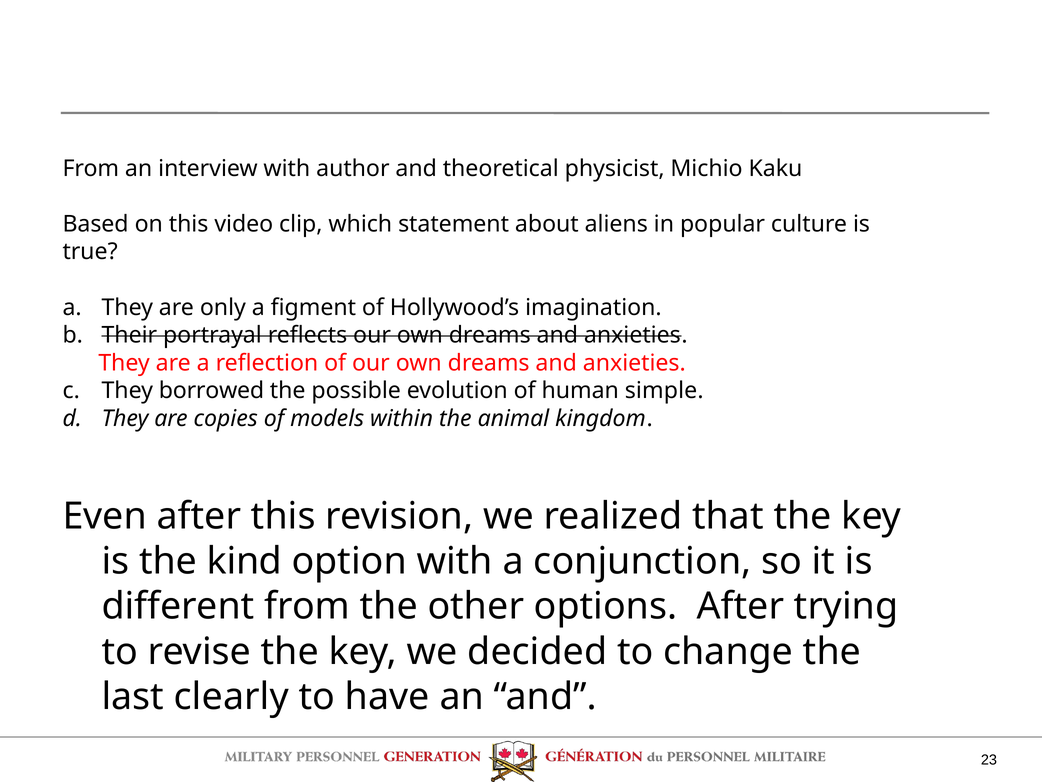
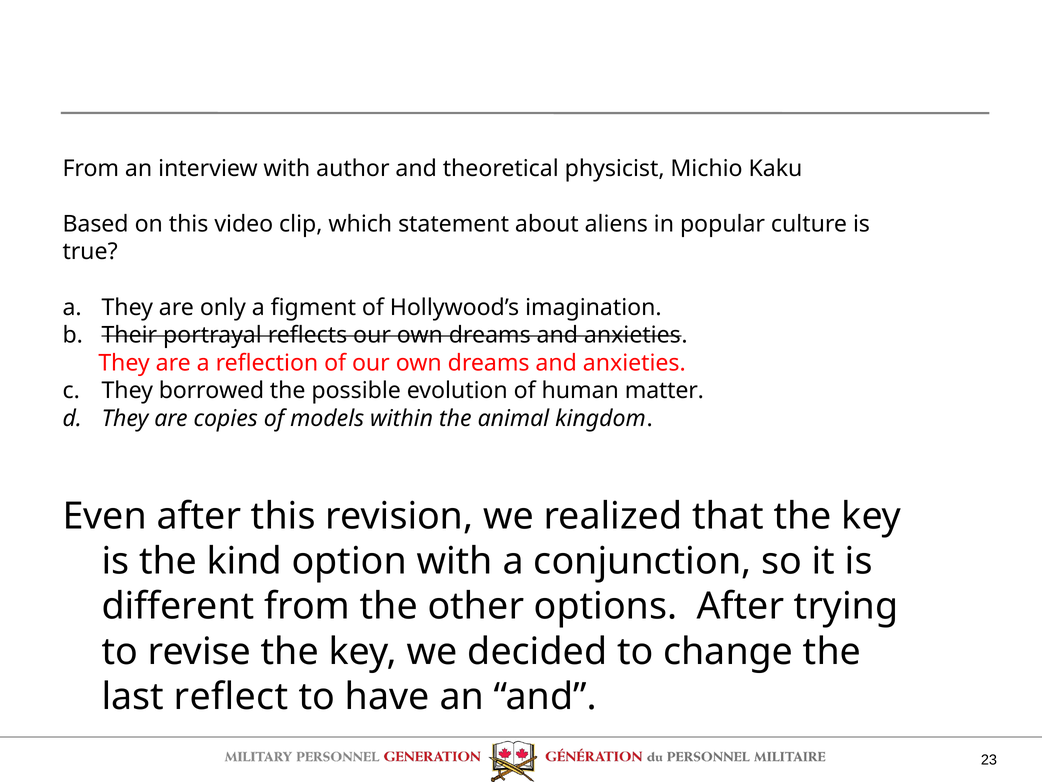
simple: simple -> matter
clearly: clearly -> reflect
